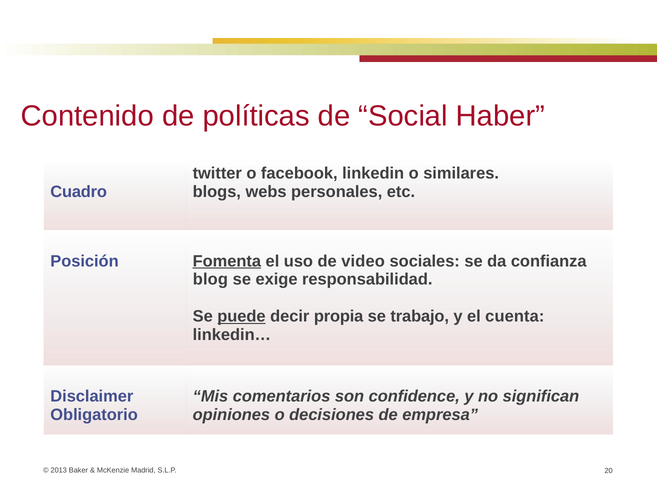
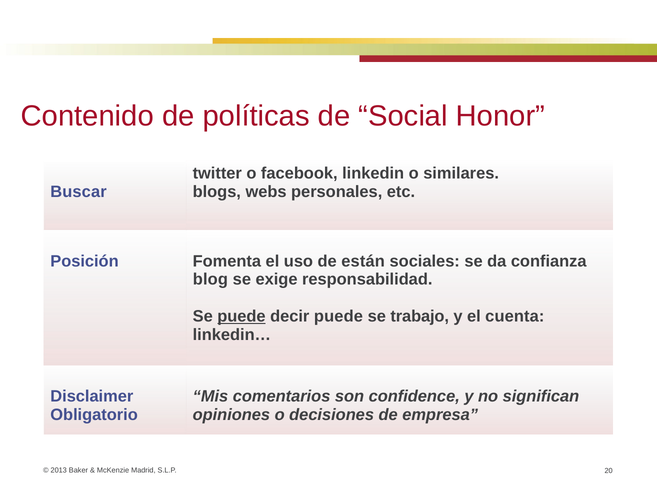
Haber: Haber -> Honor
Cuadro: Cuadro -> Buscar
Fomenta underline: present -> none
video: video -> están
decir propia: propia -> puede
